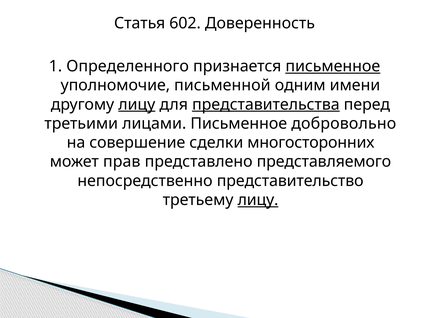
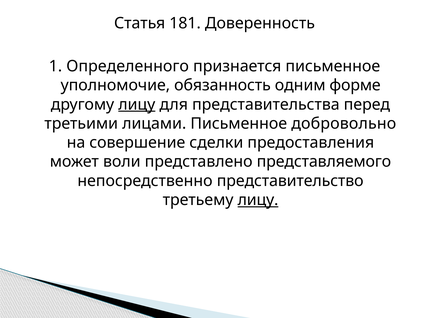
602: 602 -> 181
письменное at (333, 66) underline: present -> none
письменной: письменной -> обязанность
имени: имени -> форме
представительства underline: present -> none
многосторонних: многосторонних -> предоставления
прав: прав -> воли
